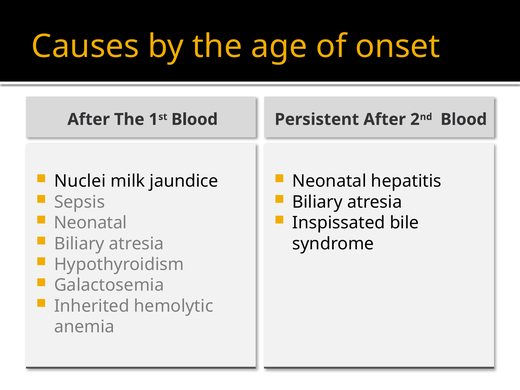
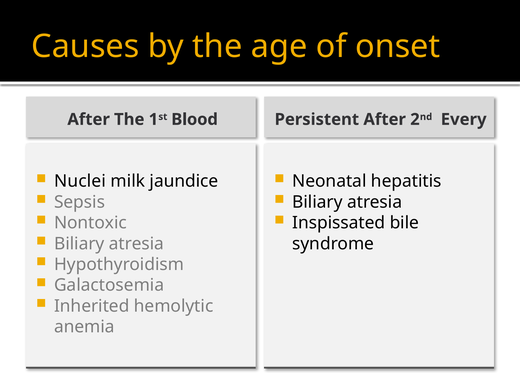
Blood at (464, 119): Blood -> Every
Neonatal at (90, 223): Neonatal -> Nontoxic
